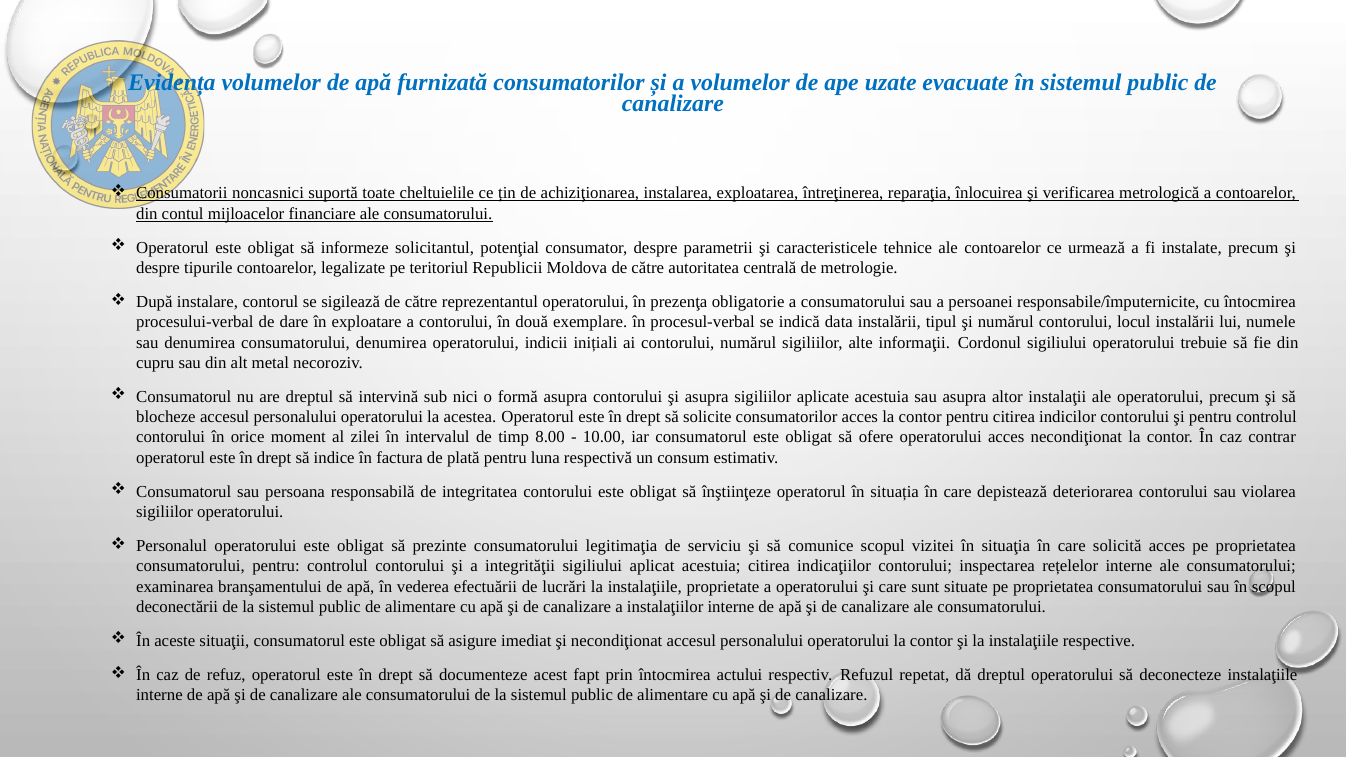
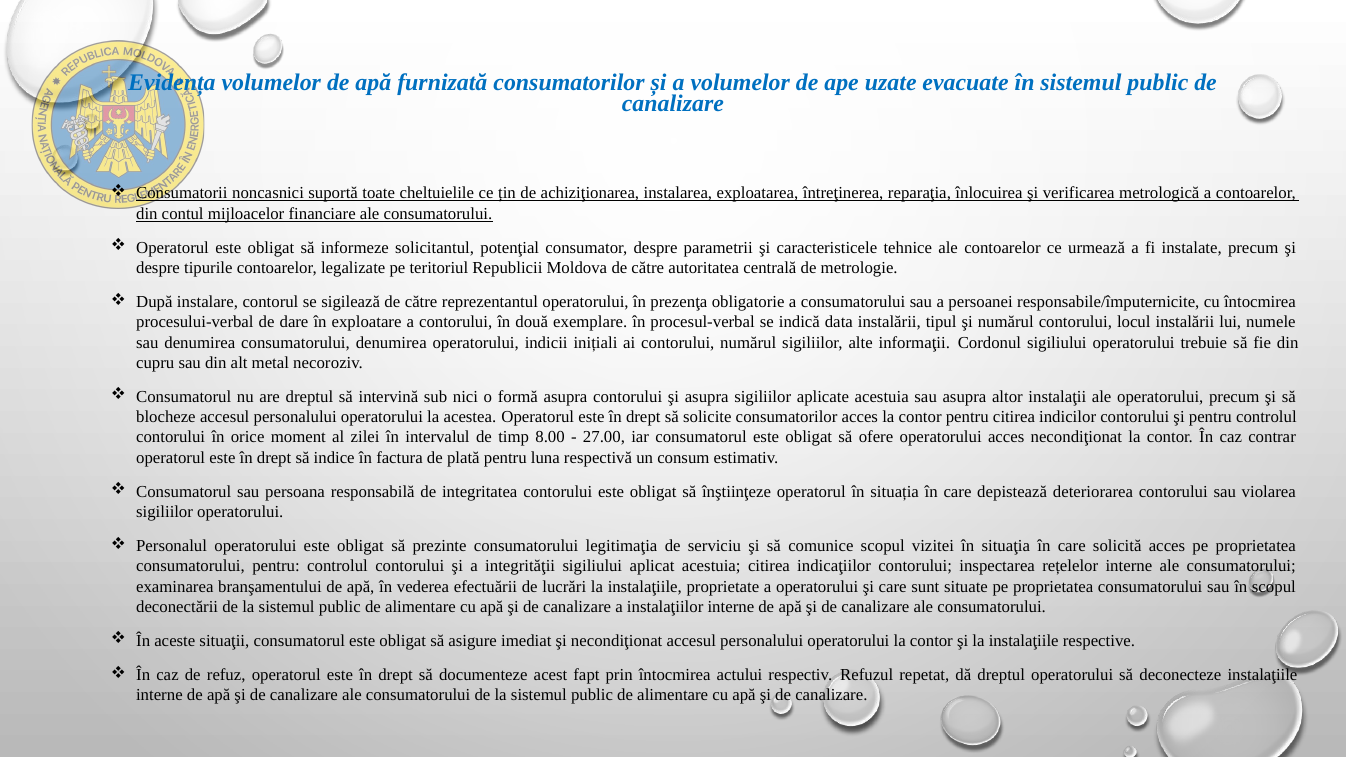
10.00: 10.00 -> 27.00
